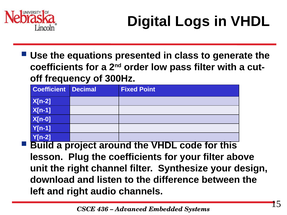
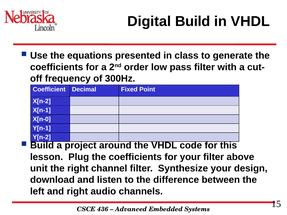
Digital Logs: Logs -> Build
